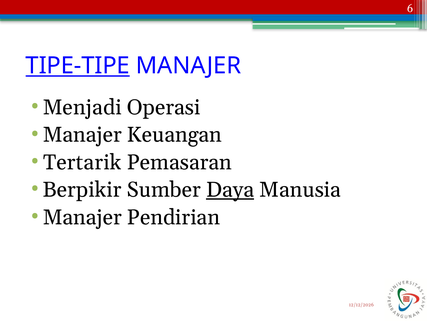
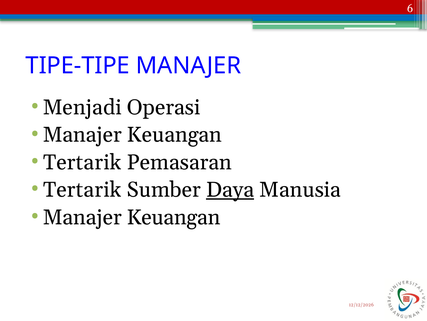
TIPE-TIPE underline: present -> none
Berpikir at (82, 189): Berpikir -> Tertarik
Pendirian at (173, 217): Pendirian -> Keuangan
